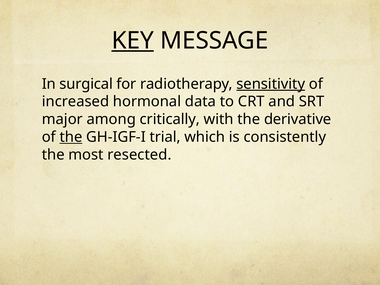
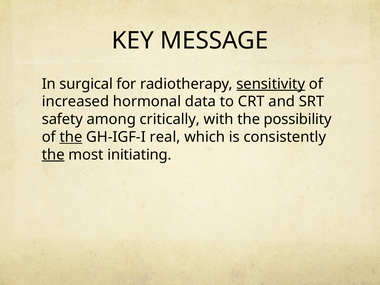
KEY underline: present -> none
major: major -> safety
derivative: derivative -> possibility
trial: trial -> real
the at (53, 155) underline: none -> present
resected: resected -> initiating
